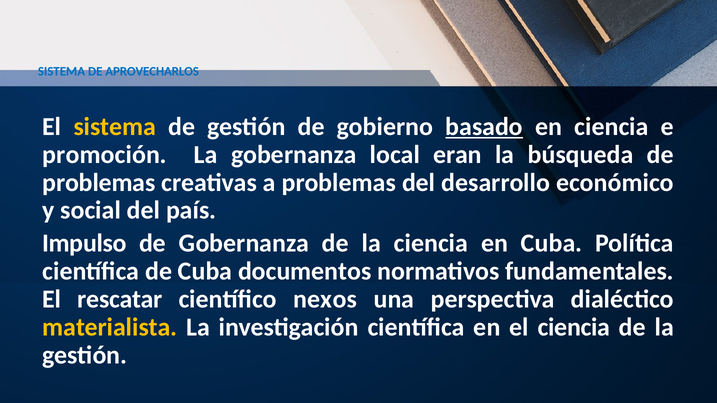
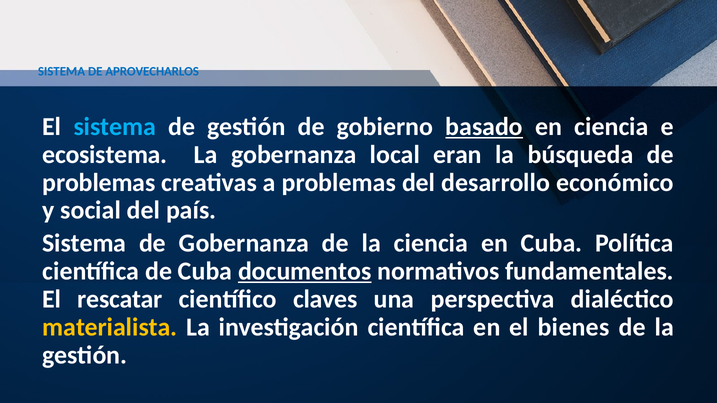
sistema at (115, 127) colour: yellow -> light blue
promoción: promoción -> ecosistema
Impulso at (84, 244): Impulso -> Sistema
documentos underline: none -> present
nexos: nexos -> claves
el ciencia: ciencia -> bienes
